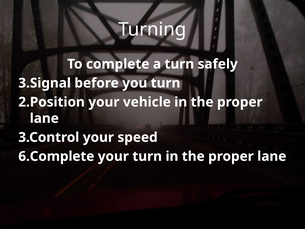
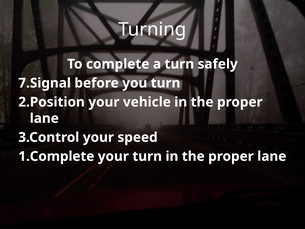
3.Signal: 3.Signal -> 7.Signal
6.Complete: 6.Complete -> 1.Complete
